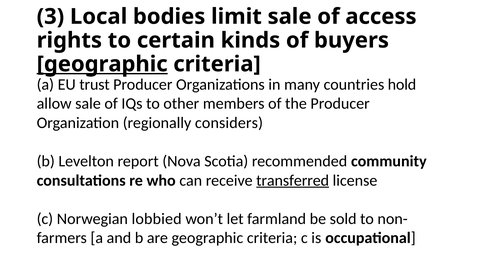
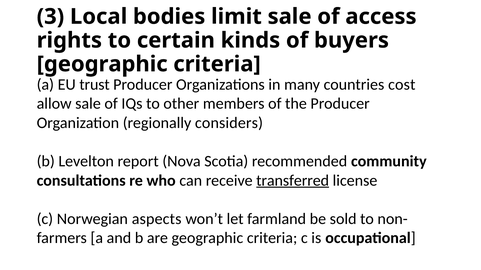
geographic at (102, 64) underline: present -> none
hold: hold -> cost
lobbied: lobbied -> aspects
